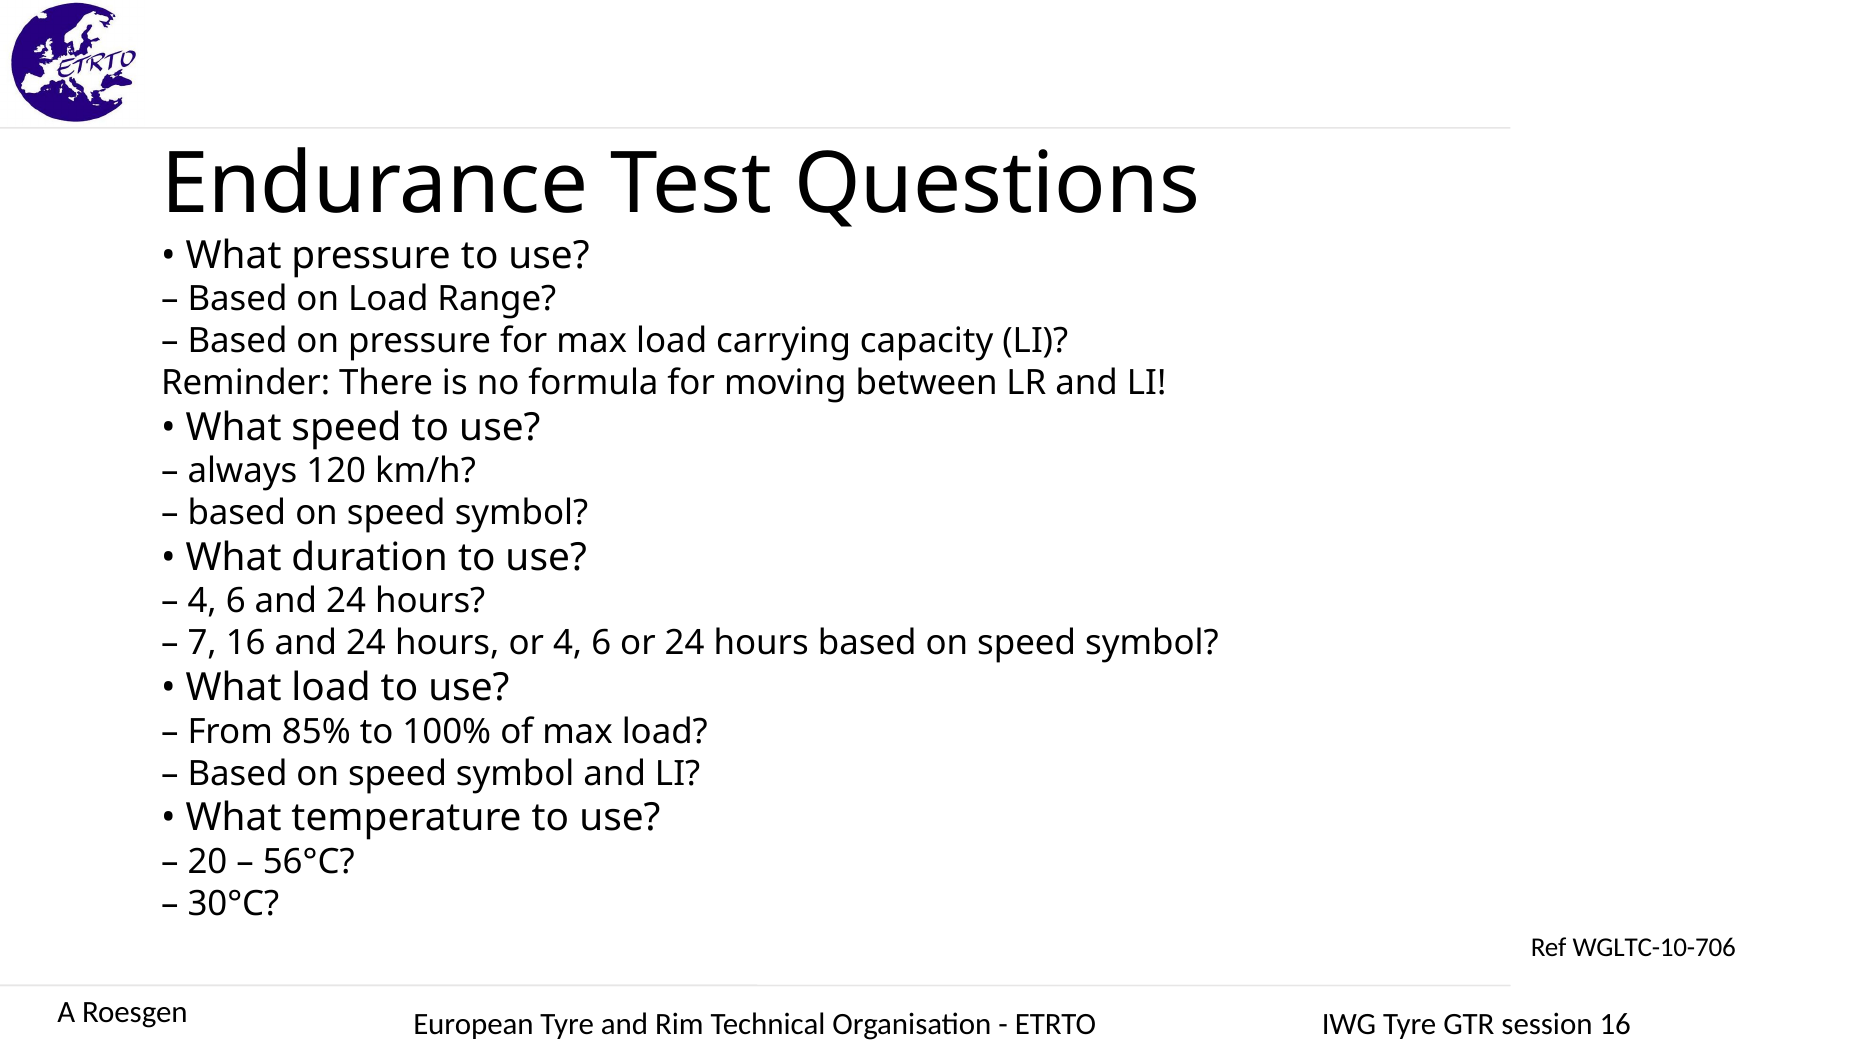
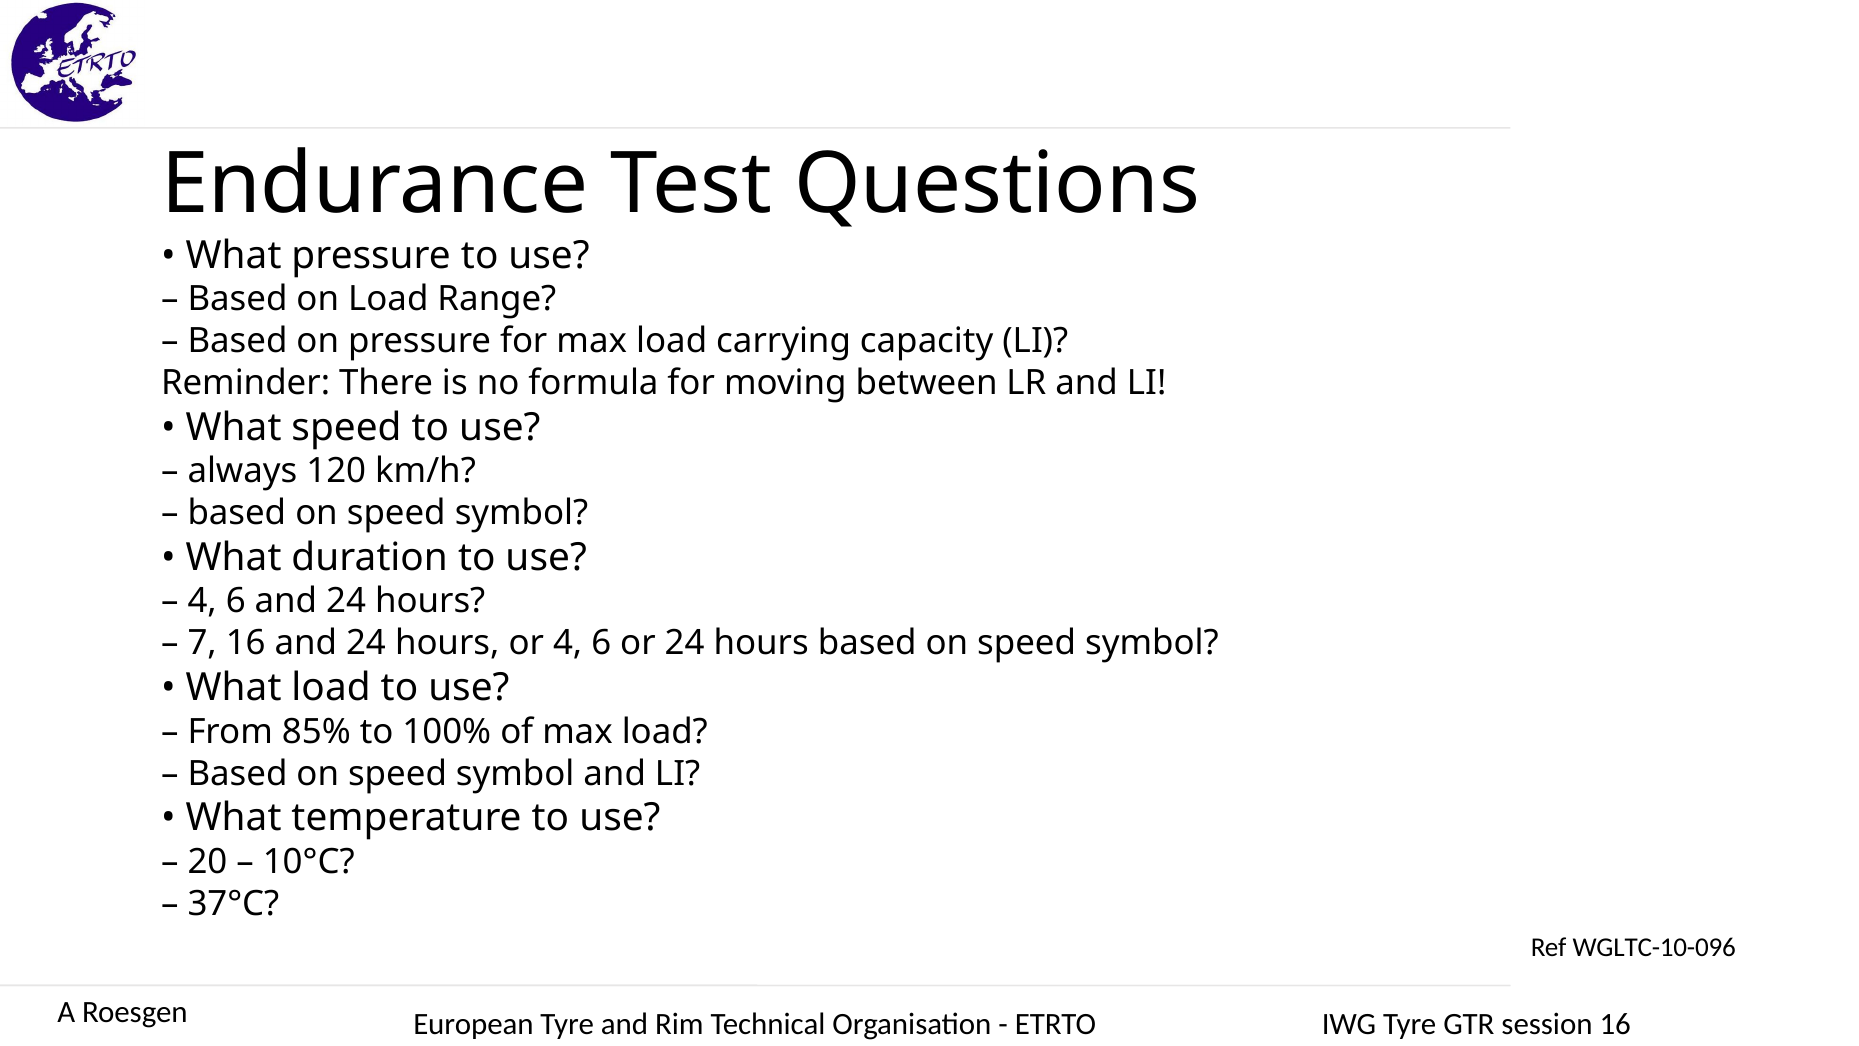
56°C: 56°C -> 10°C
30°C: 30°C -> 37°C
WGLTC-10-706: WGLTC-10-706 -> WGLTC-10-096
